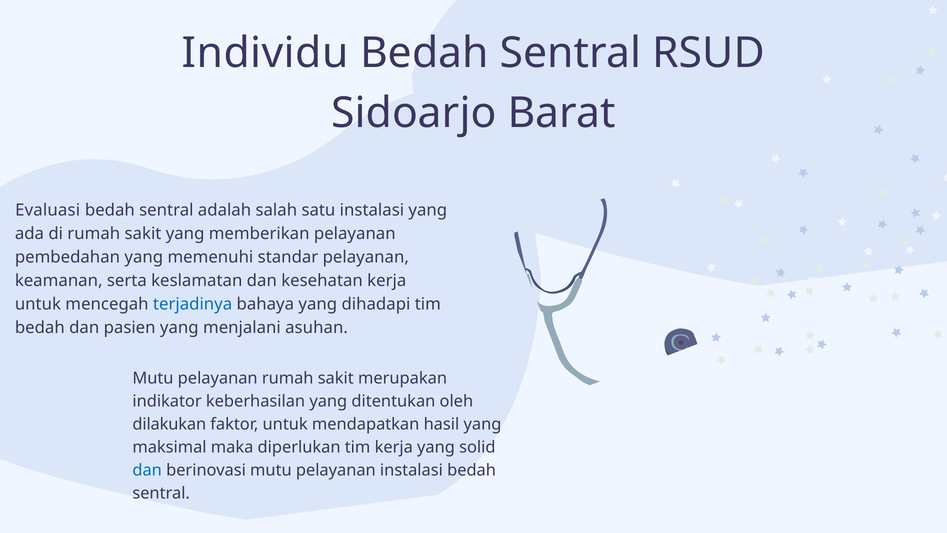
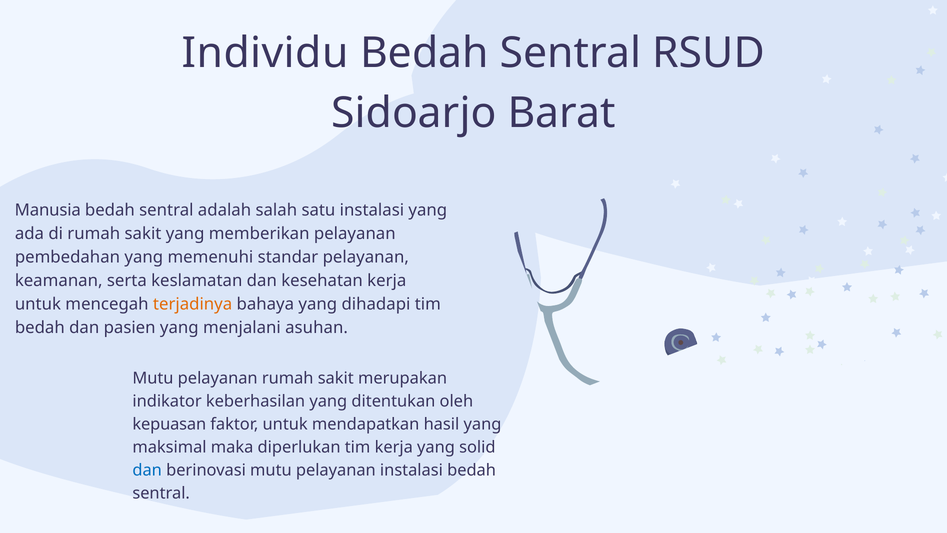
Evaluasi: Evaluasi -> Manusia
terjadinya colour: blue -> orange
dilakukan: dilakukan -> kepuasan
